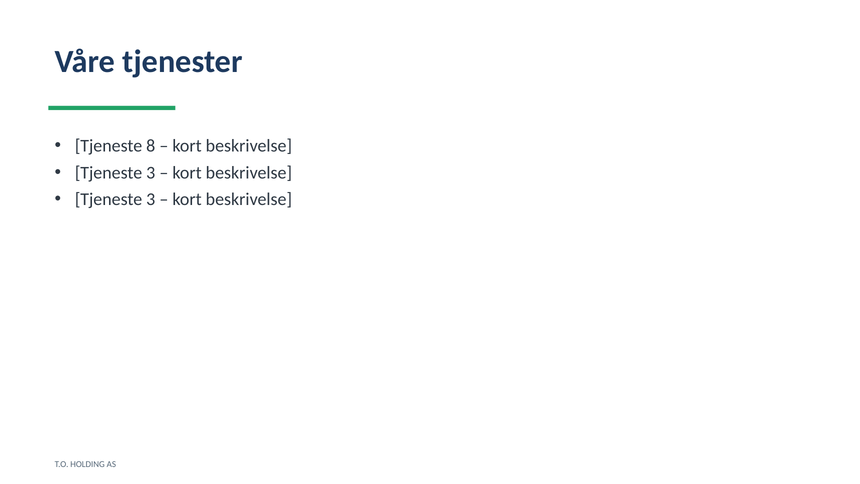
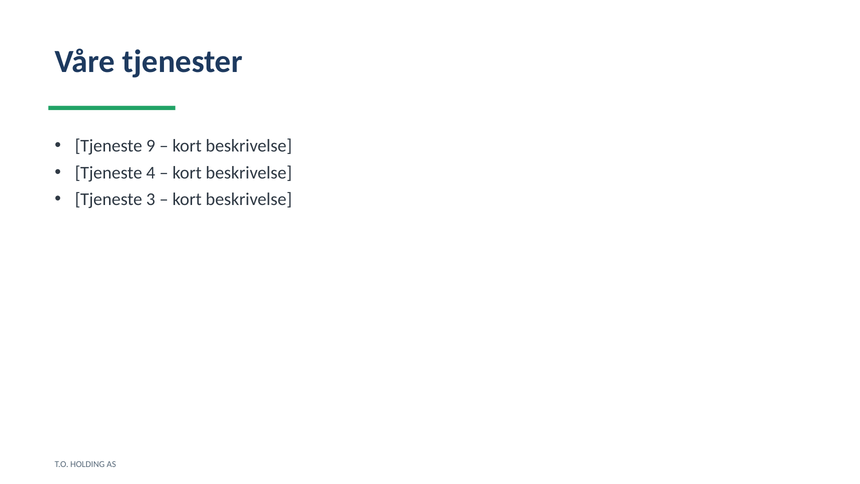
8: 8 -> 9
3 at (151, 173): 3 -> 4
